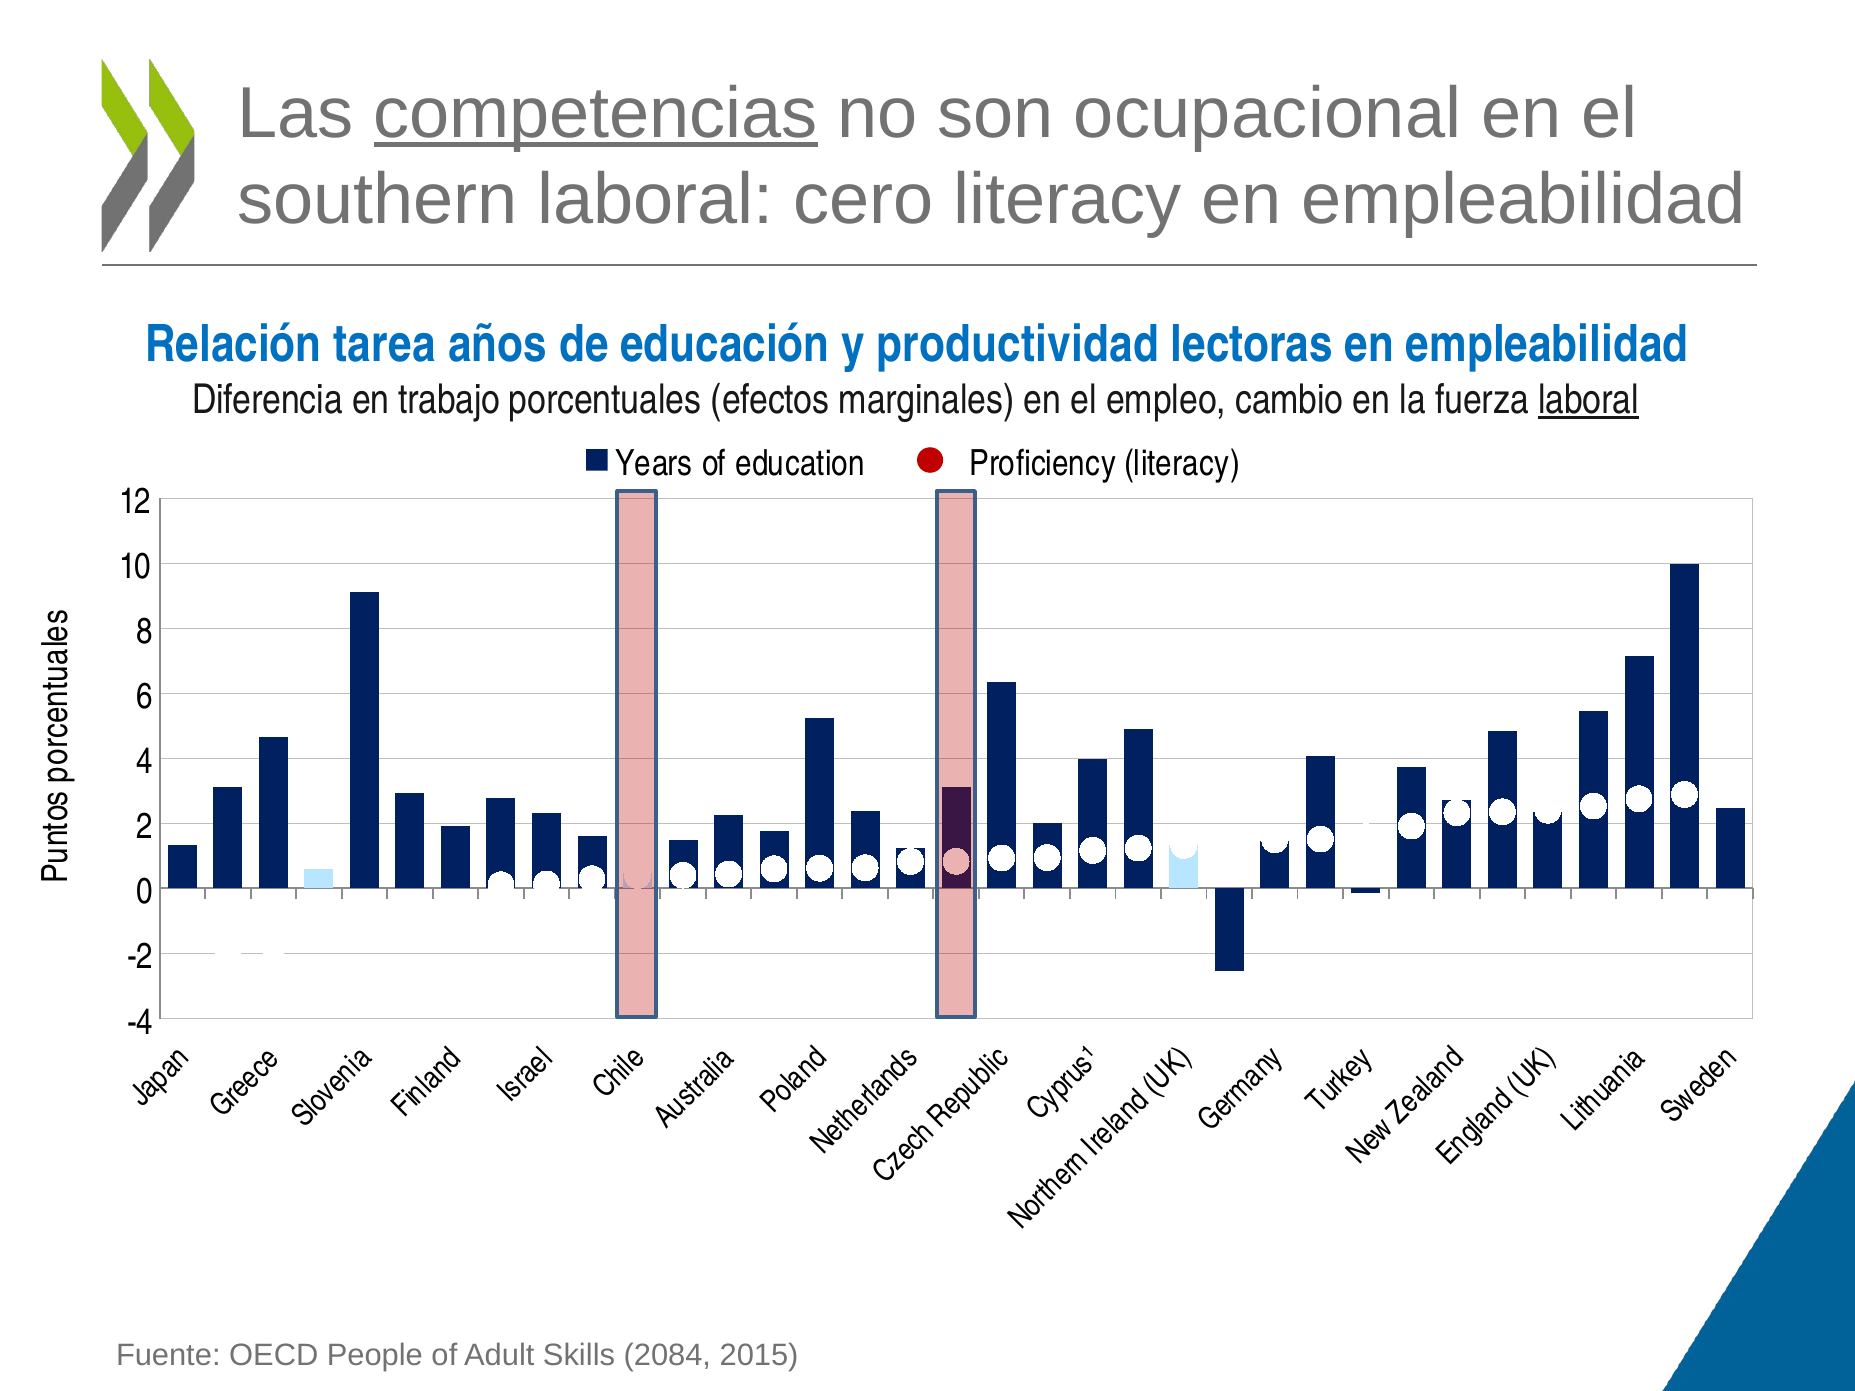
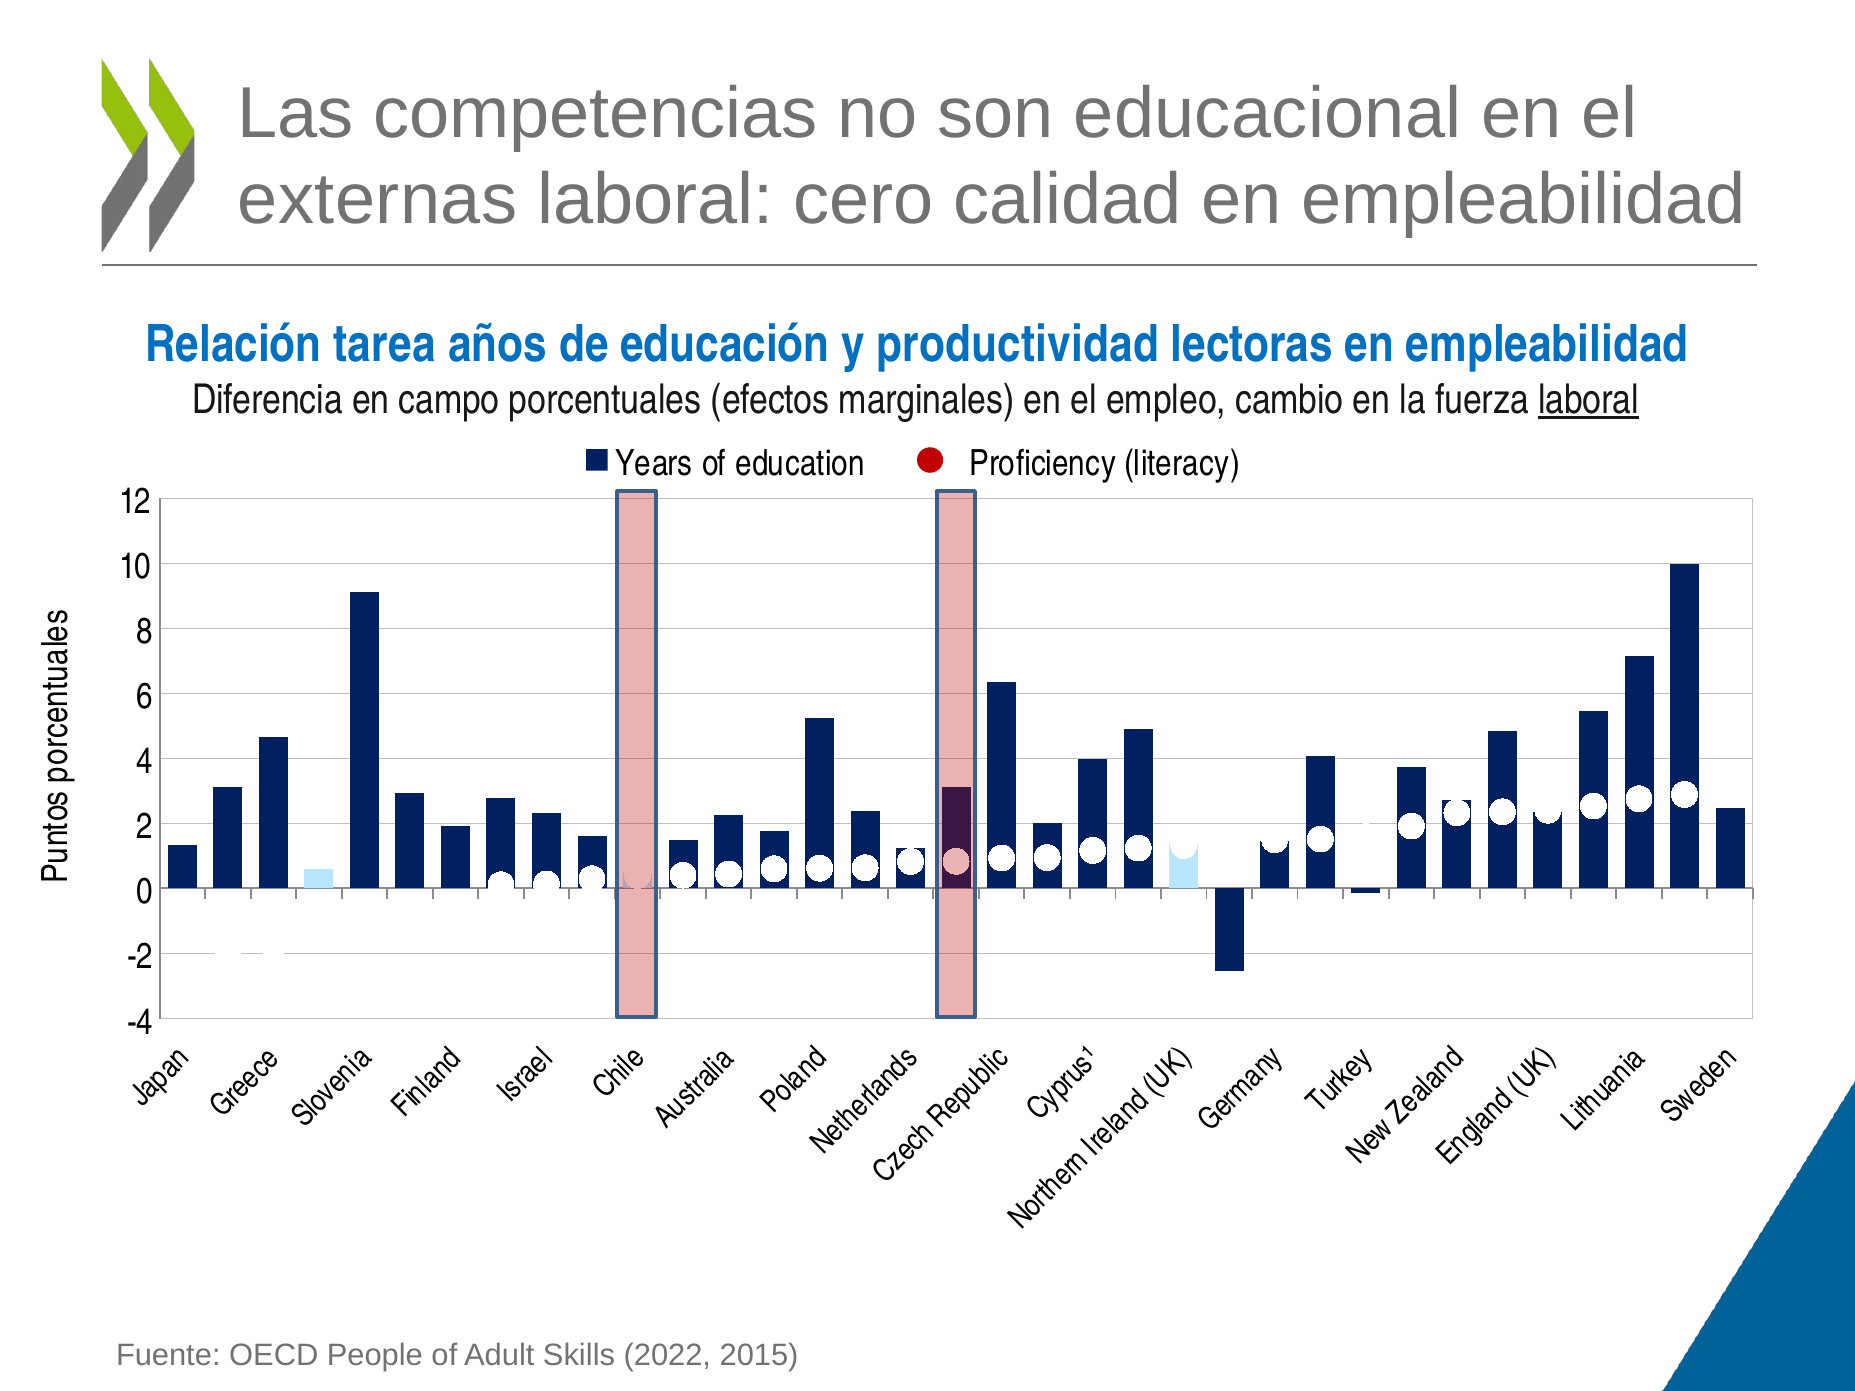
competencias underline: present -> none
ocupacional: ocupacional -> educacional
southern: southern -> externas
cero literacy: literacy -> calidad
trabajo: trabajo -> campo
2084: 2084 -> 2022
